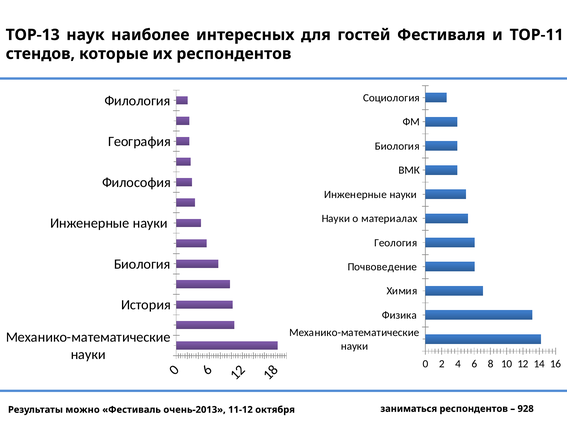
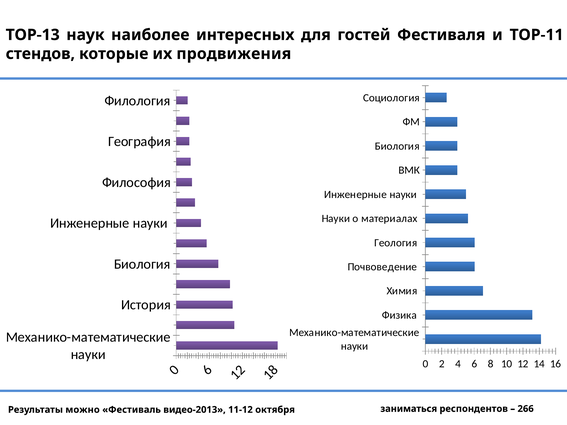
их респондентов: респондентов -> продвижения
очень-2013: очень-2013 -> видео-2013
928: 928 -> 266
